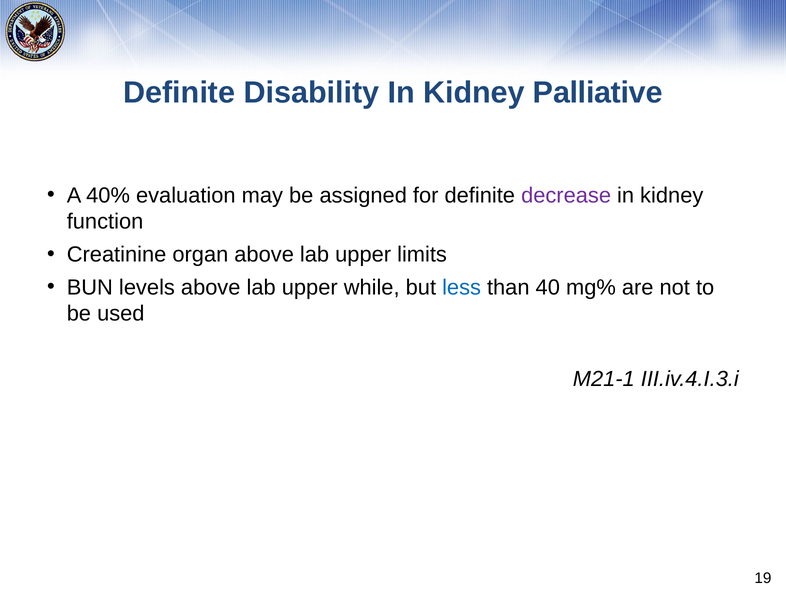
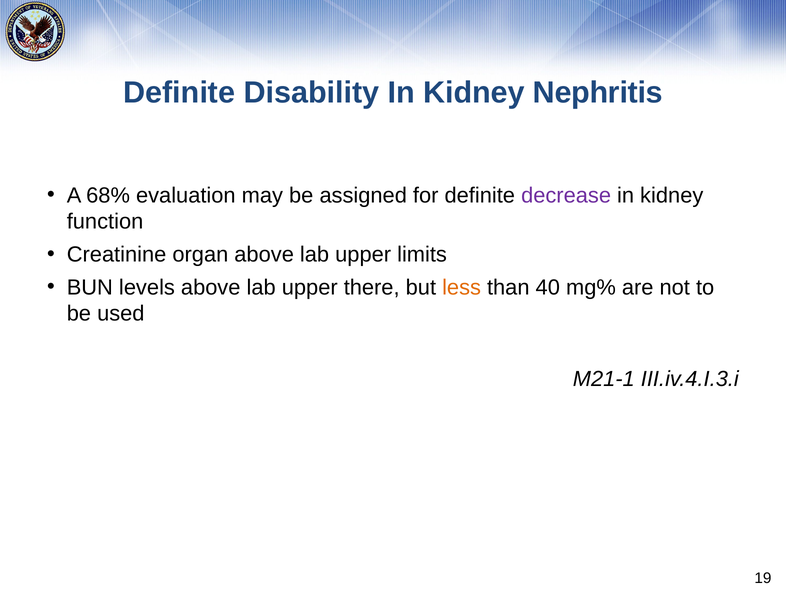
Palliative: Palliative -> Nephritis
40%: 40% -> 68%
while: while -> there
less colour: blue -> orange
